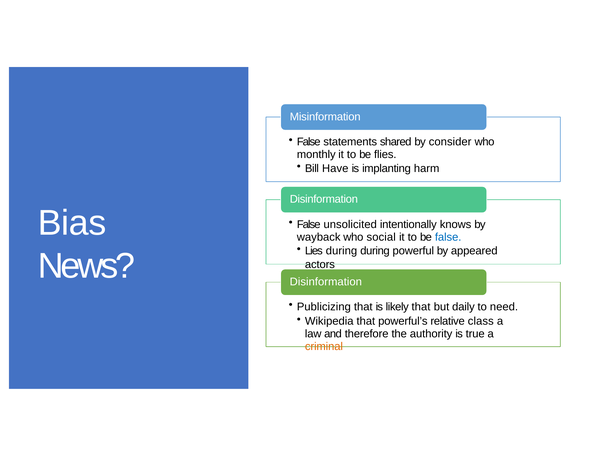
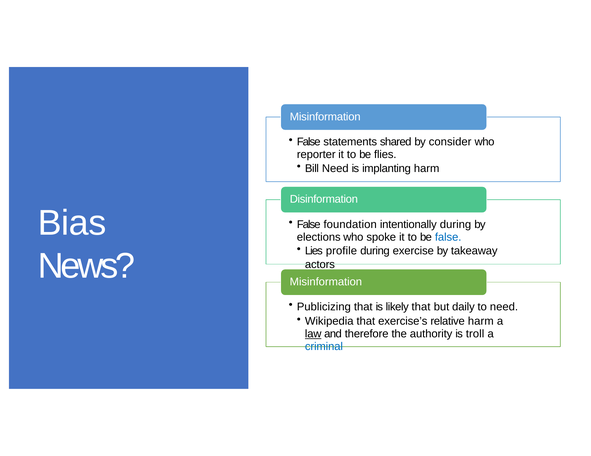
monthly: monthly -> reporter
Bill Have: Have -> Need
unsolicited: unsolicited -> foundation
intentionally knows: knows -> during
wayback: wayback -> elections
social: social -> spoke
Lies during: during -> profile
powerful: powerful -> exercise
appeared: appeared -> takeaway
Disinformation at (326, 282): Disinformation -> Misinformation
powerful’s: powerful’s -> exercise’s
relative class: class -> harm
law underline: none -> present
true: true -> troll
criminal colour: orange -> blue
